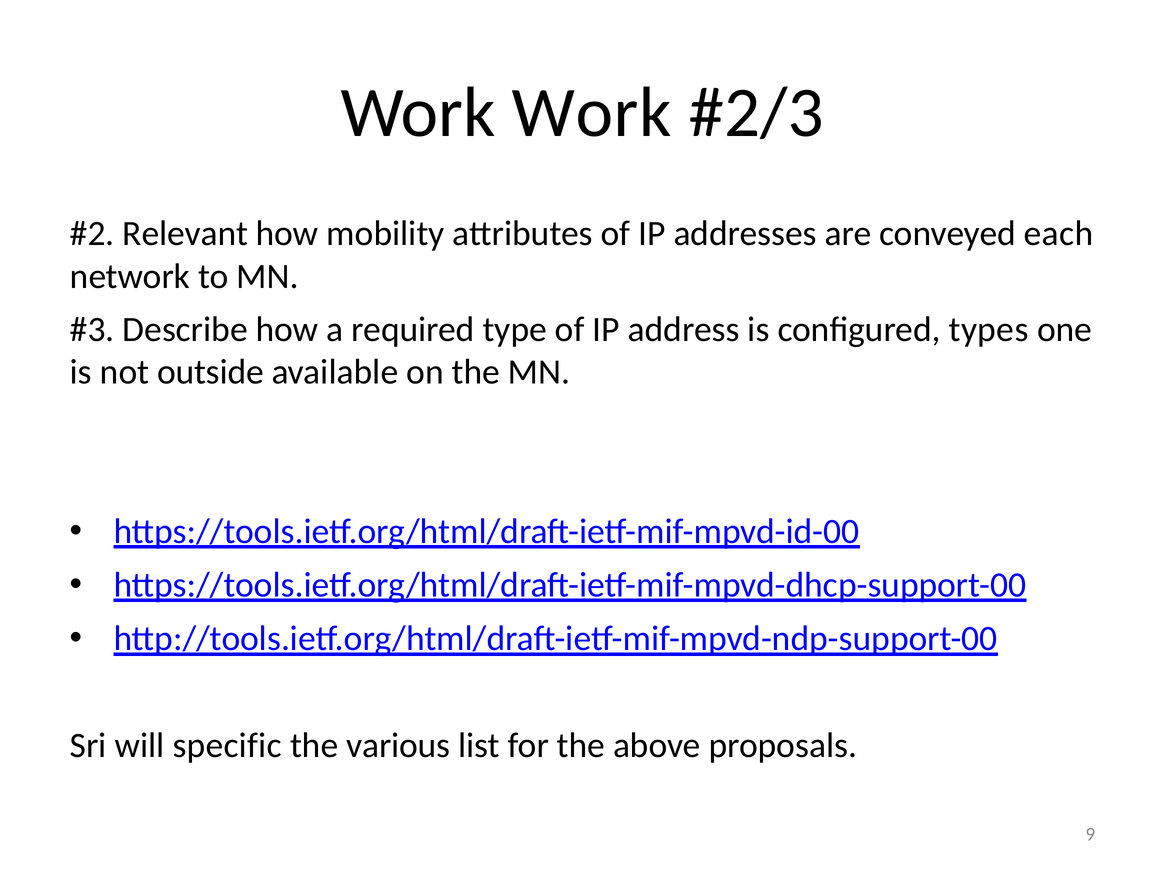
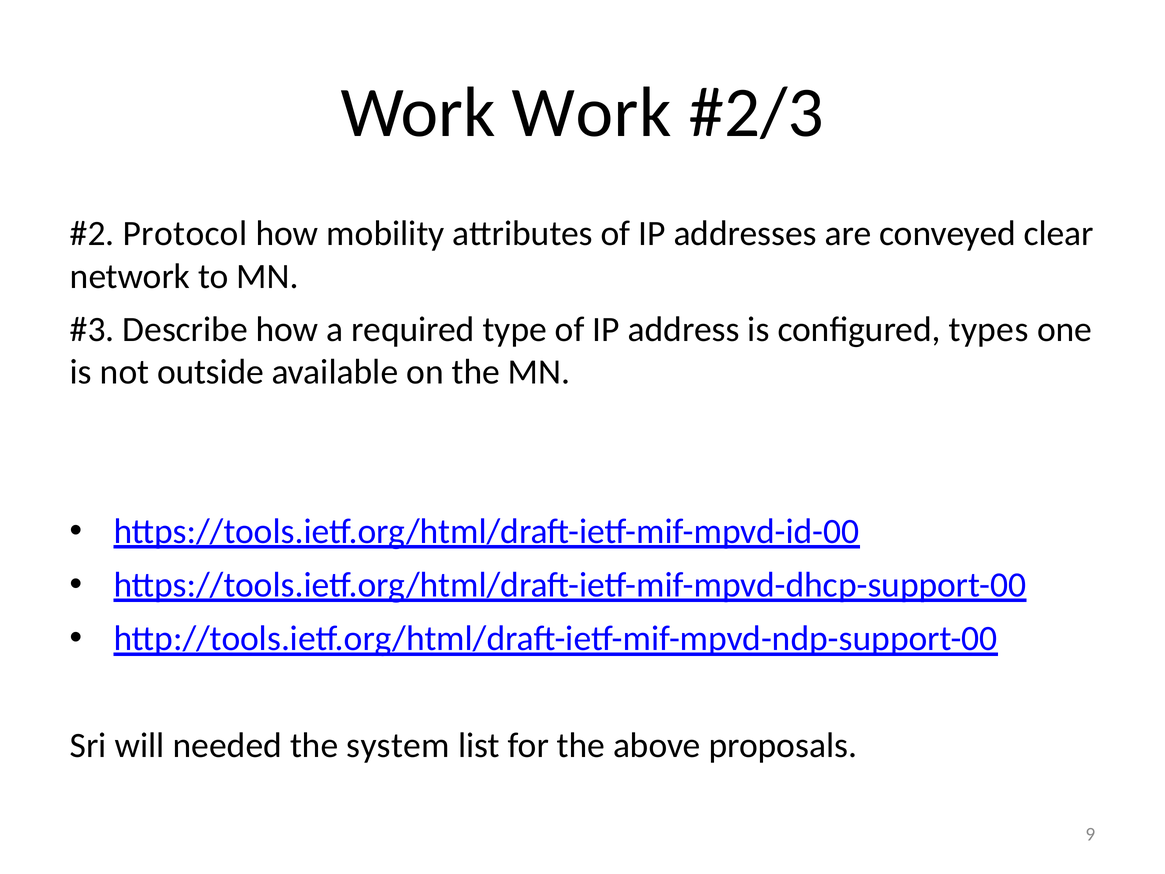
Relevant: Relevant -> Protocol
each: each -> clear
specific: specific -> needed
various: various -> system
